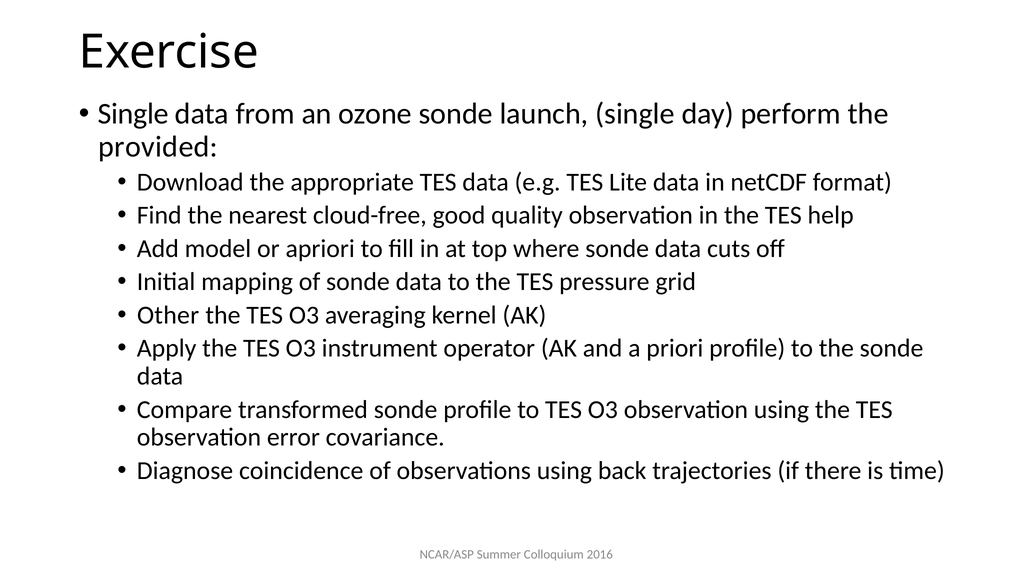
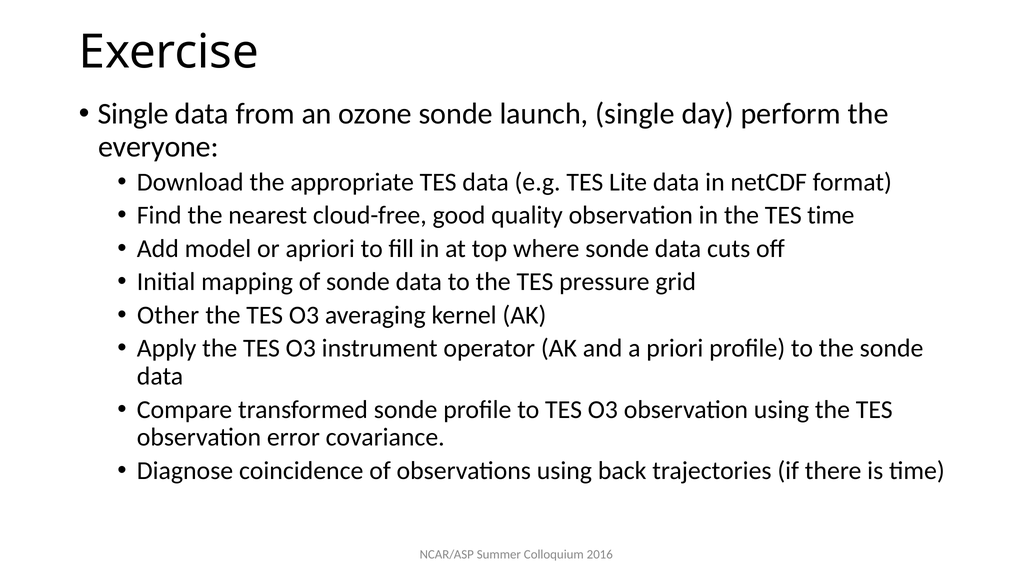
provided: provided -> everyone
TES help: help -> time
